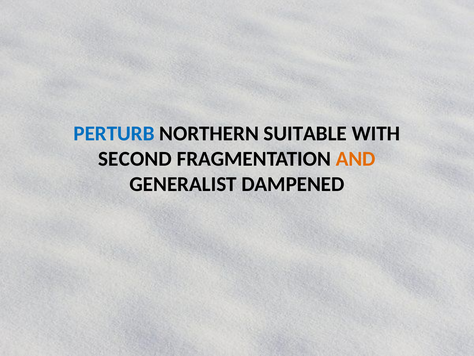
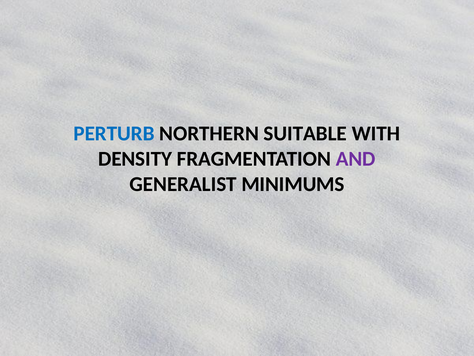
SECOND: SECOND -> DENSITY
AND colour: orange -> purple
DAMPENED: DAMPENED -> MINIMUMS
